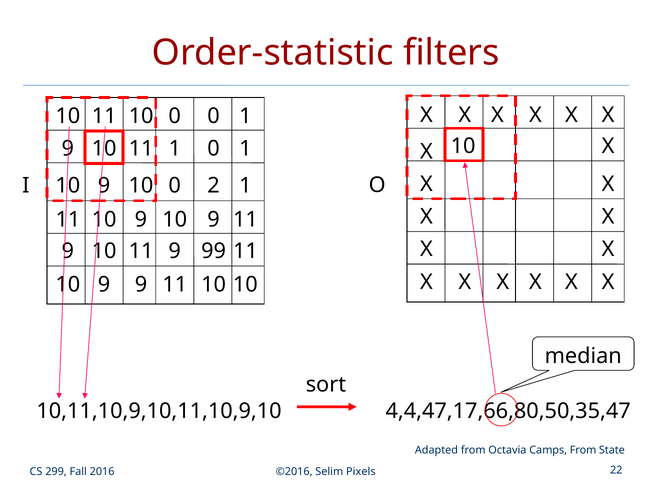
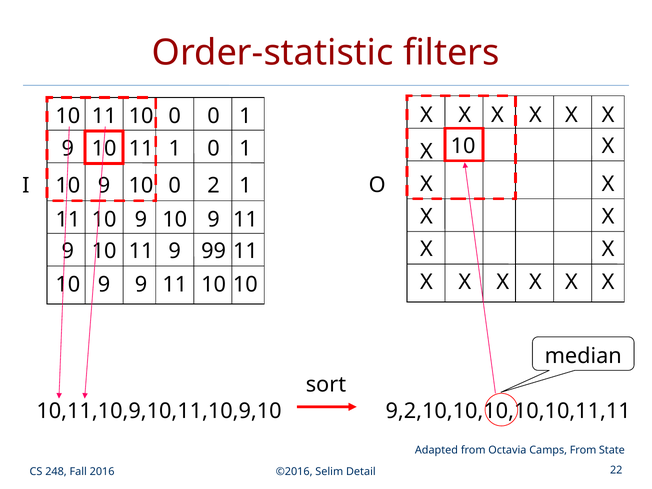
4,4,47,17,66,80,50,35,47: 4,4,47,17,66,80,50,35,47 -> 9,2,10,10,10,10,10,11,11
299: 299 -> 248
Pixels: Pixels -> Detail
